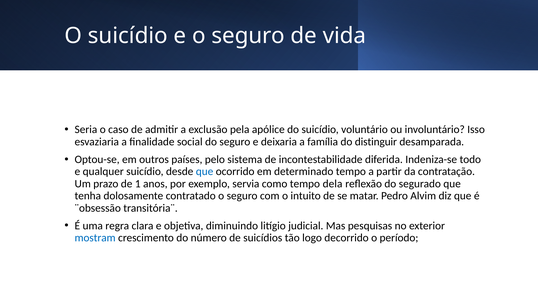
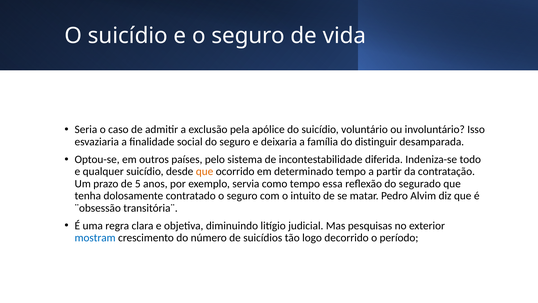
que at (205, 171) colour: blue -> orange
1: 1 -> 5
dela: dela -> essa
